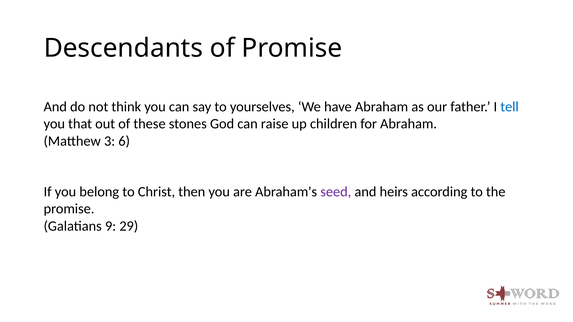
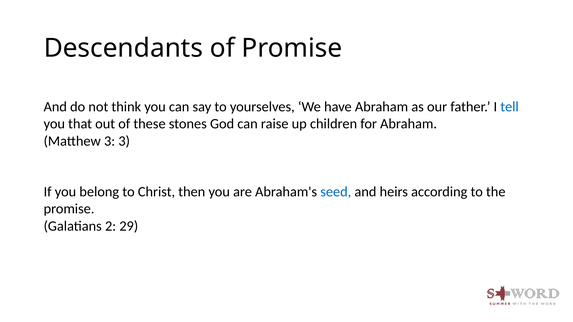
3 6: 6 -> 3
seed colour: purple -> blue
9: 9 -> 2
